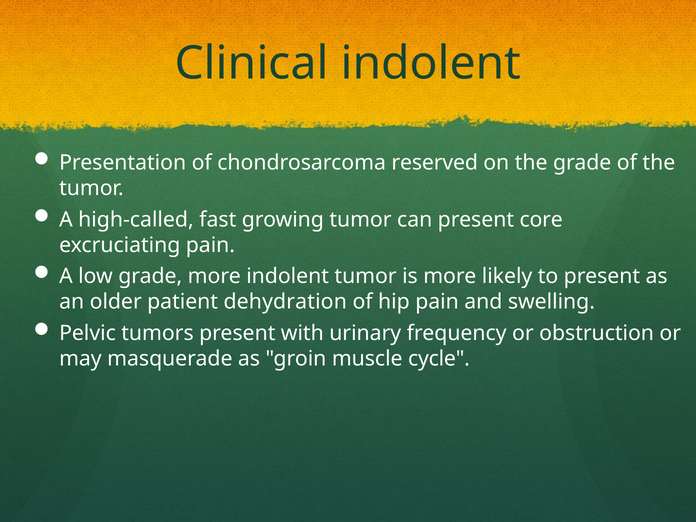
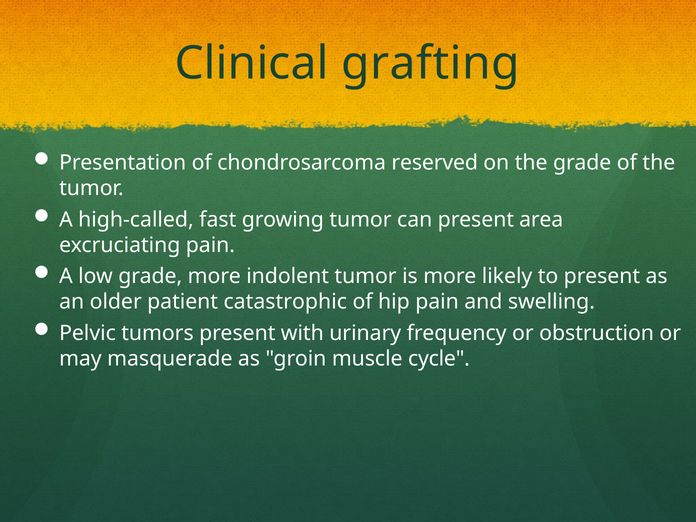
Clinical indolent: indolent -> grafting
core: core -> area
dehydration: dehydration -> catastrophic
